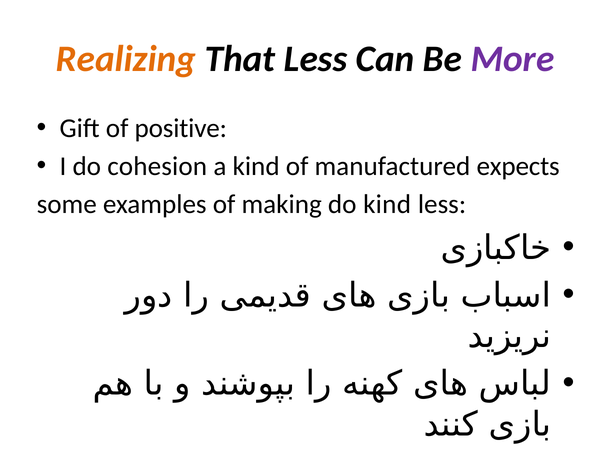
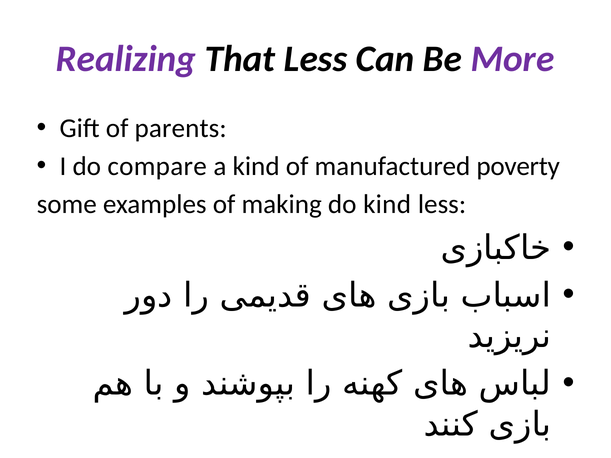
Realizing colour: orange -> purple
positive: positive -> parents
cohesion: cohesion -> compare
expects: expects -> poverty
